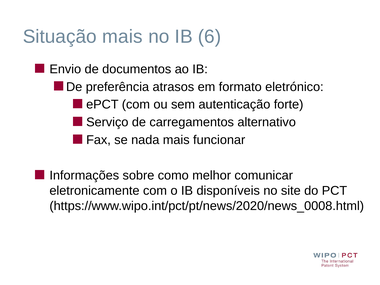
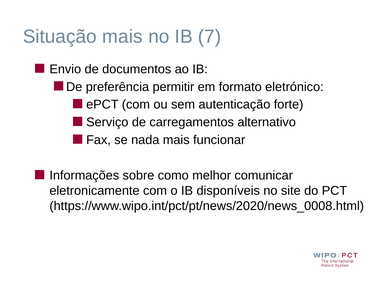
6: 6 -> 7
atrasos: atrasos -> permitir
